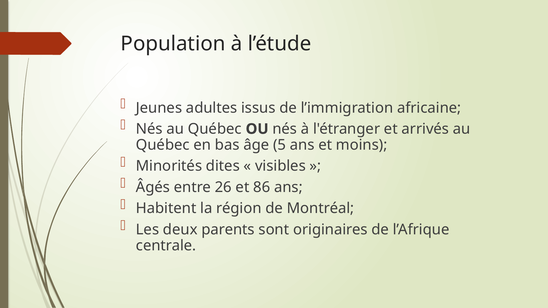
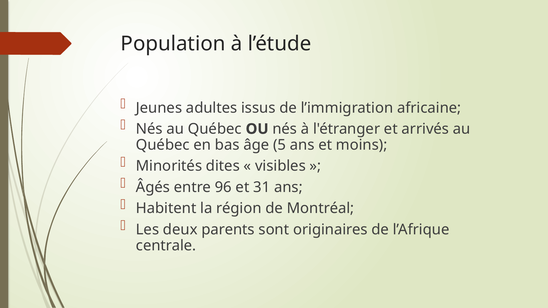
26: 26 -> 96
86: 86 -> 31
